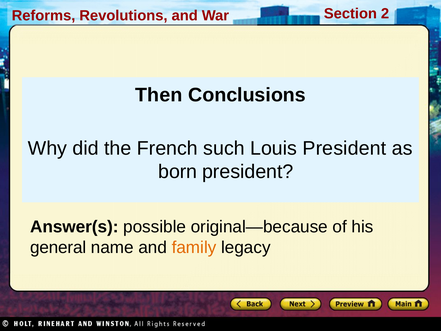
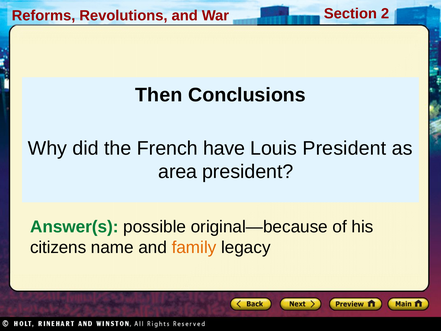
such: such -> have
born: born -> area
Answer(s colour: black -> green
general: general -> citizens
